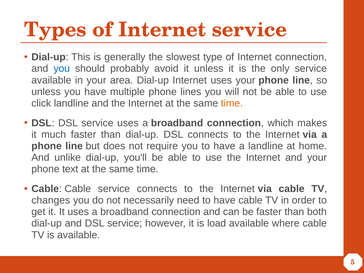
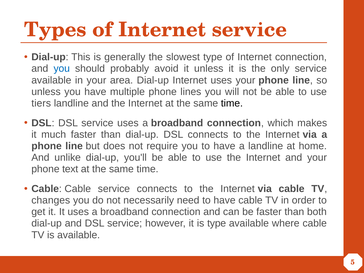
click: click -> tiers
time at (232, 103) colour: orange -> black
is load: load -> type
